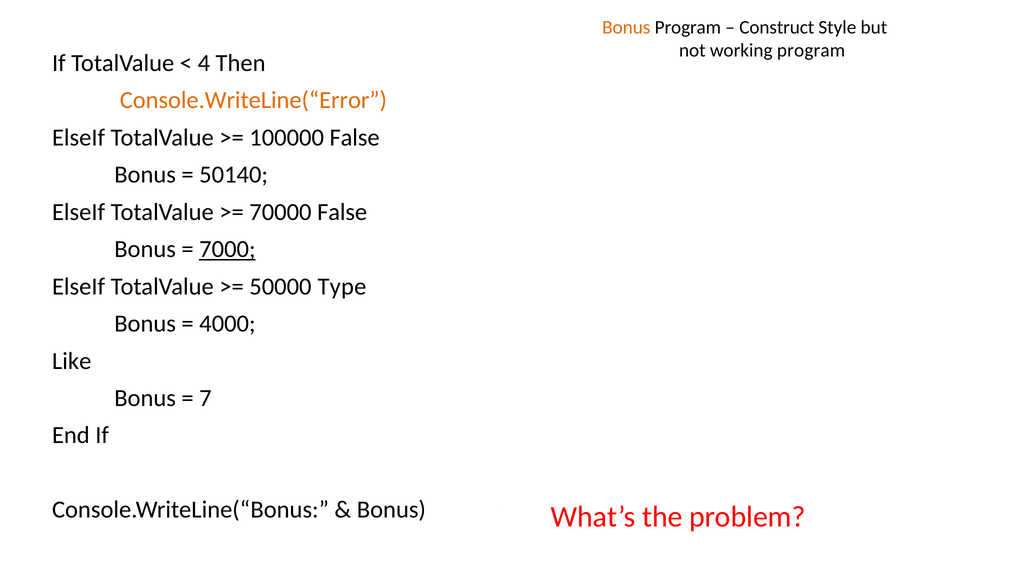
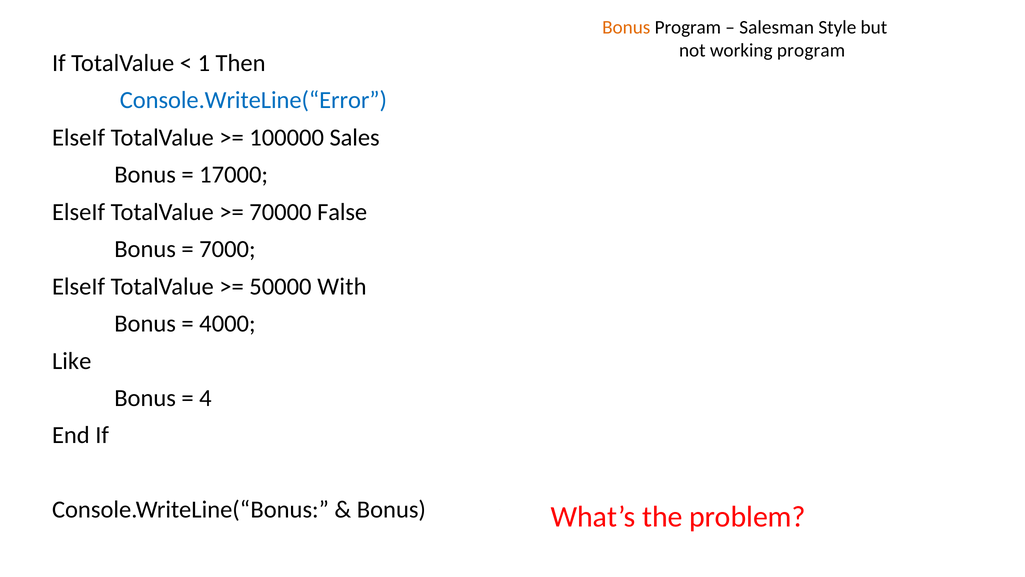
Construct: Construct -> Salesman
4: 4 -> 1
Console.WriteLine(“Error colour: orange -> blue
100000 False: False -> Sales
50140: 50140 -> 17000
7000 underline: present -> none
Type: Type -> With
7: 7 -> 4
